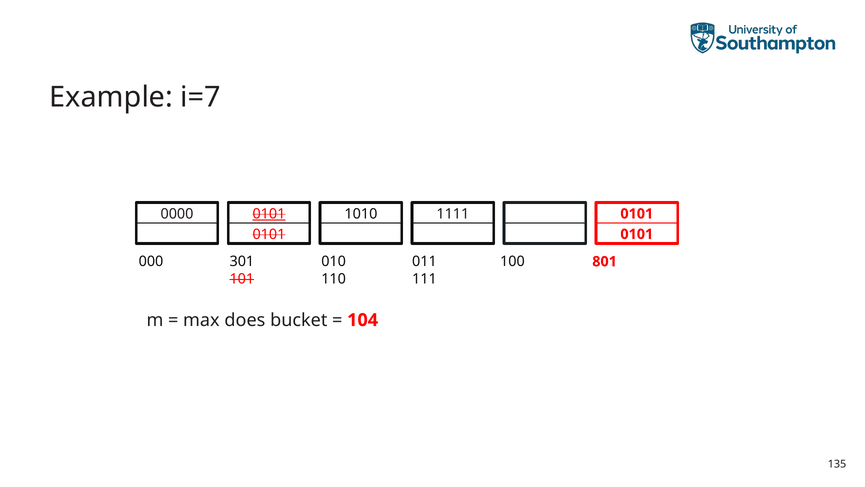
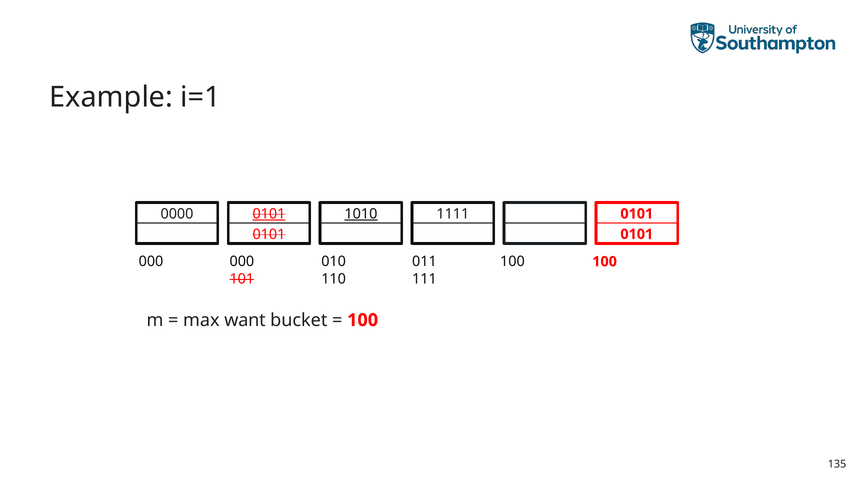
i=7: i=7 -> i=1
1010 underline: none -> present
000 301: 301 -> 000
100 801: 801 -> 100
does: does -> want
104 at (363, 320): 104 -> 100
